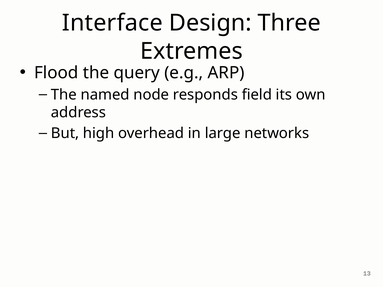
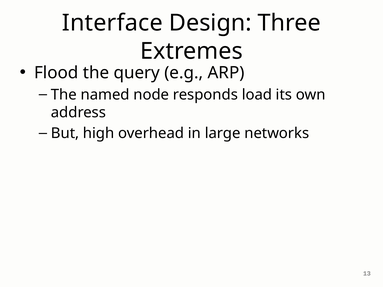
field: field -> load
